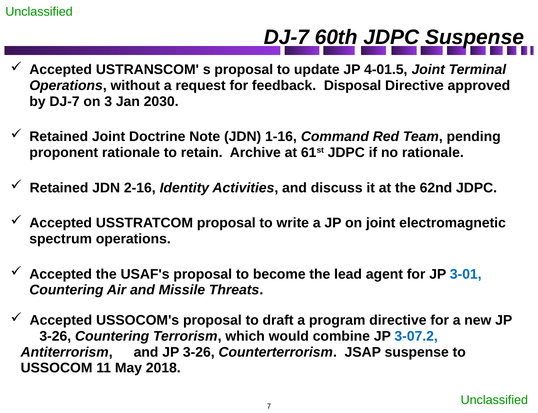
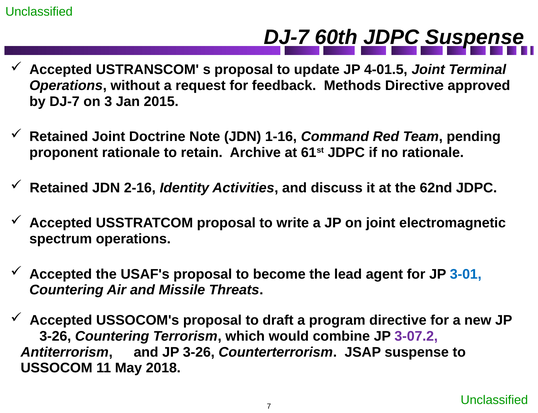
Disposal: Disposal -> Methods
2030: 2030 -> 2015
3-07.2 colour: blue -> purple
